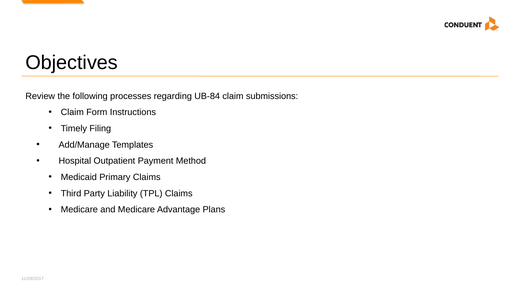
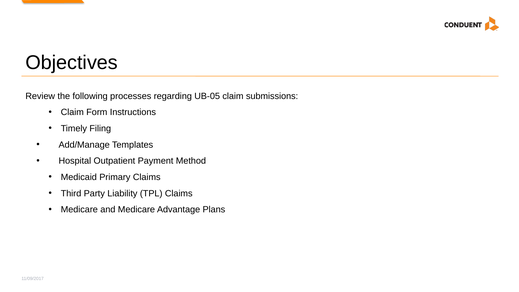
UB-84: UB-84 -> UB-05
